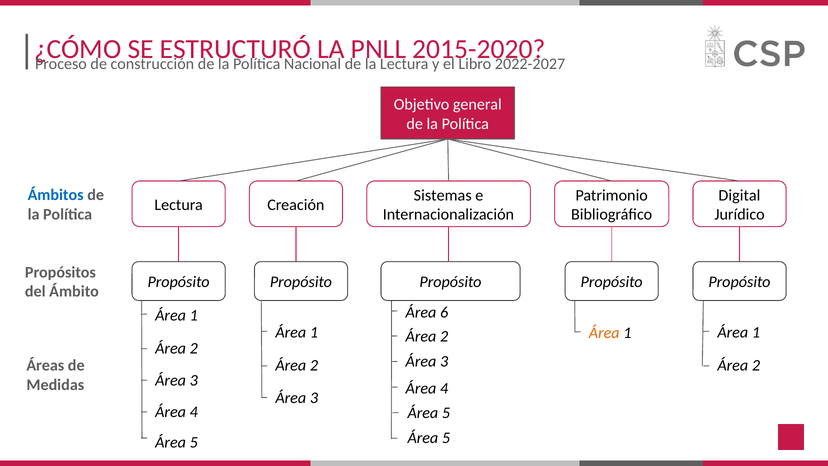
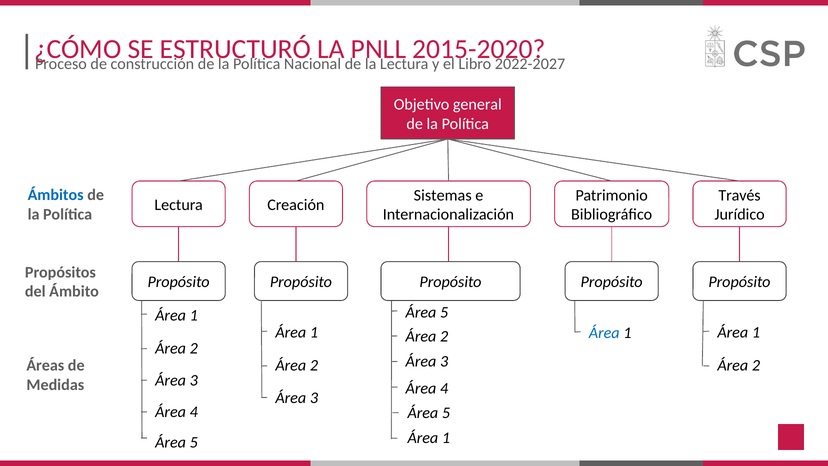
Digital: Digital -> Través
6 at (444, 312): 6 -> 5
Área at (604, 333) colour: orange -> blue
5 at (446, 437): 5 -> 1
